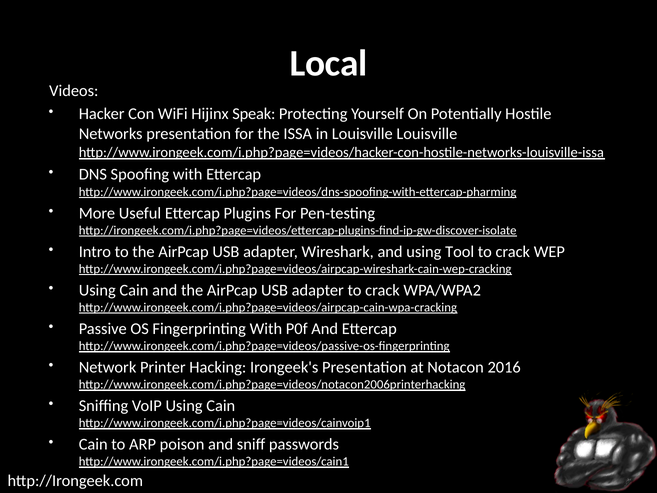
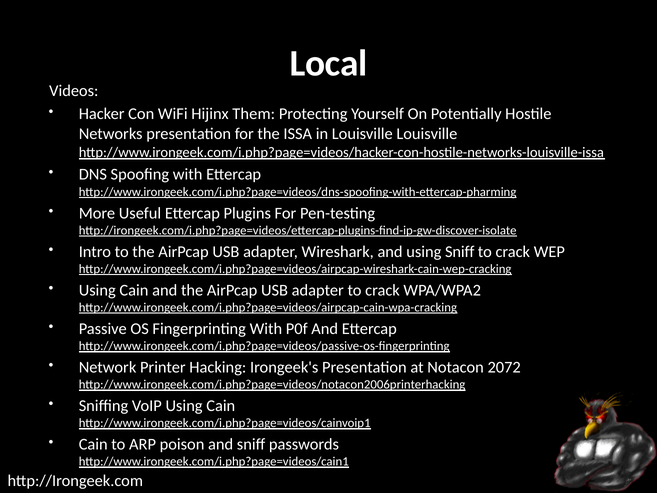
Speak: Speak -> Them
using Tool: Tool -> Sniff
2016: 2016 -> 2072
